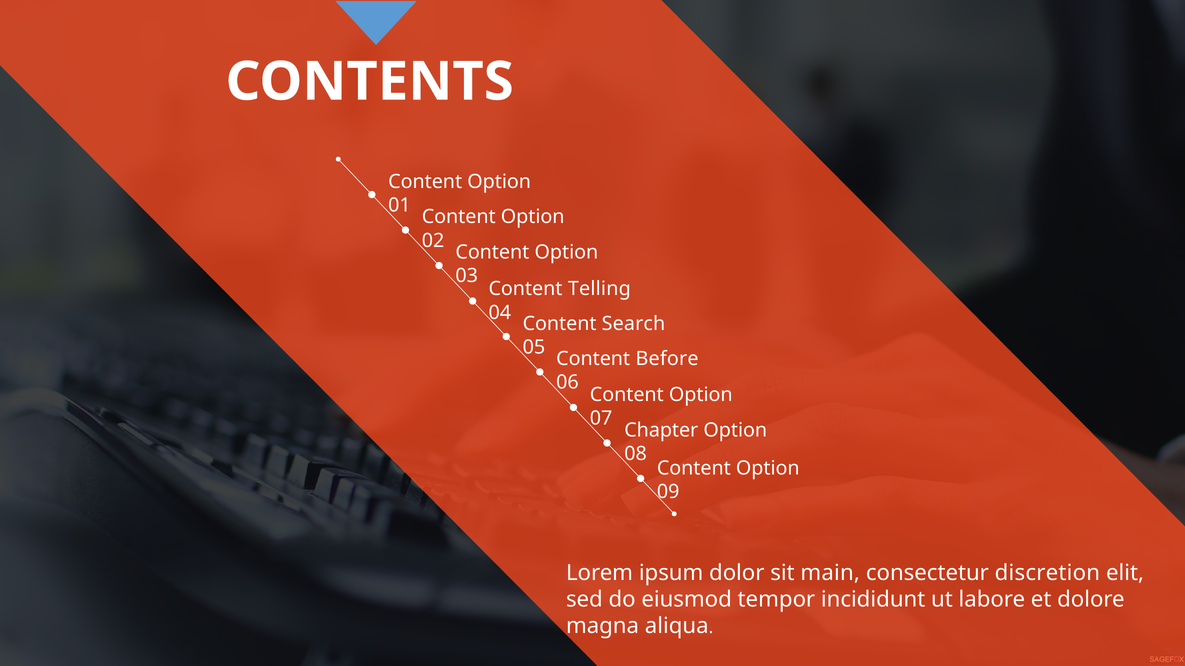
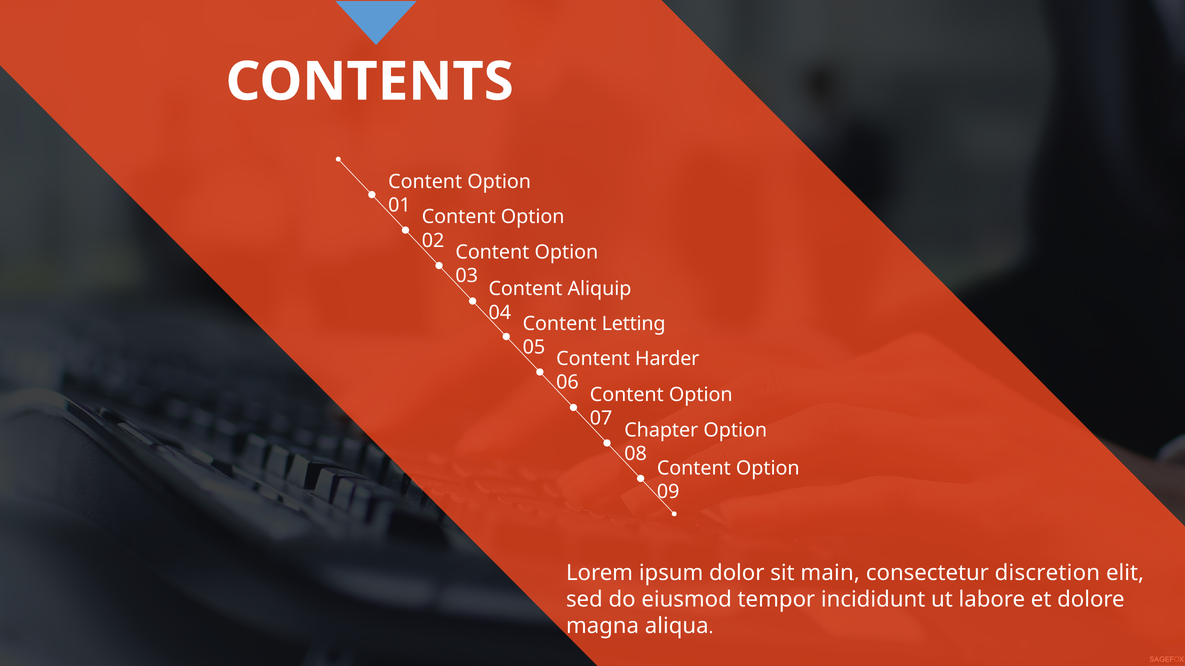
Telling: Telling -> Aliquip
Search: Search -> Letting
Before: Before -> Harder
